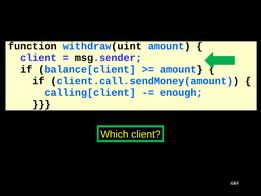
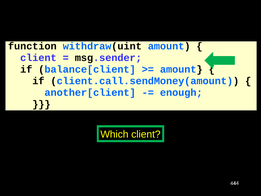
calling[client: calling[client -> another[client
